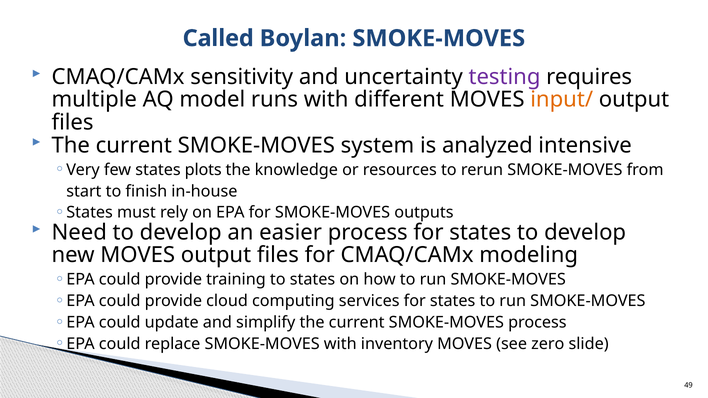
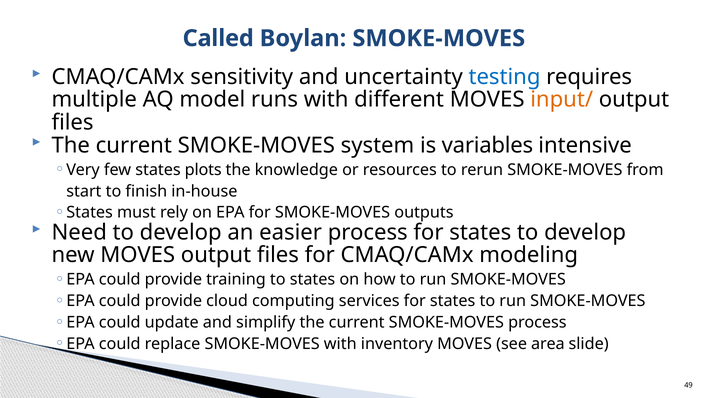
testing colour: purple -> blue
analyzed: analyzed -> variables
zero: zero -> area
